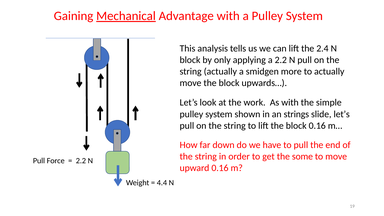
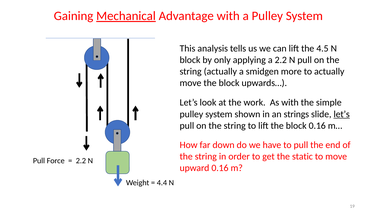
2.4: 2.4 -> 4.5
let’s at (342, 114) underline: none -> present
some: some -> static
